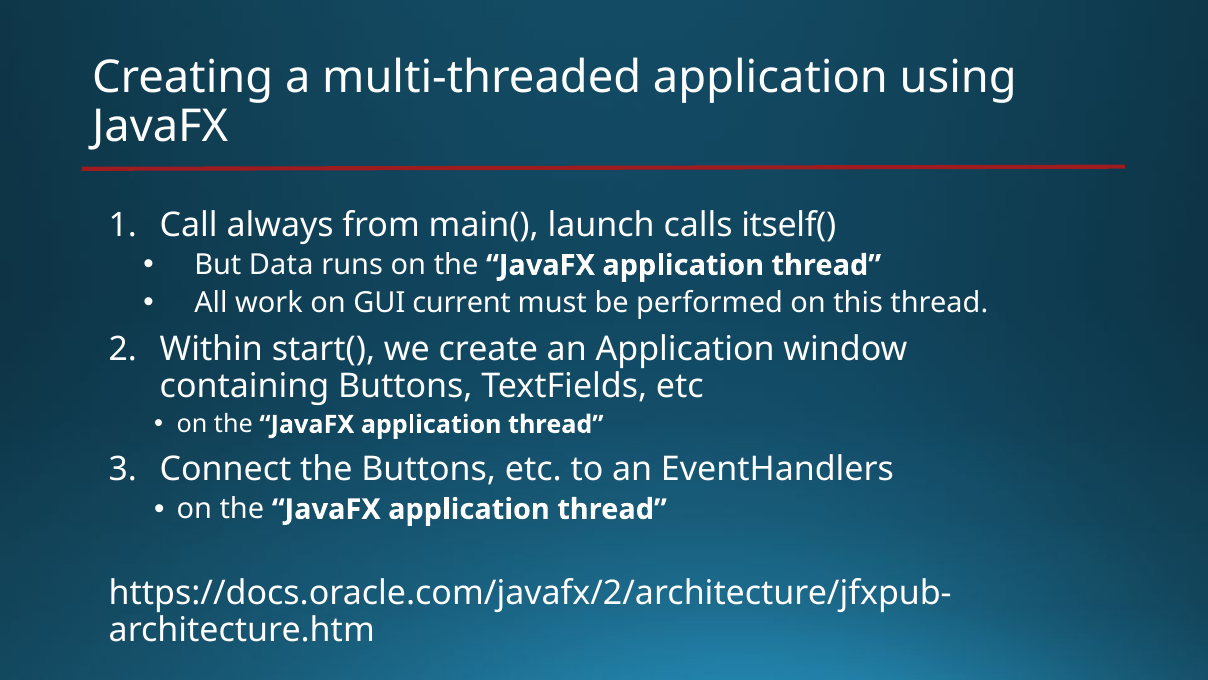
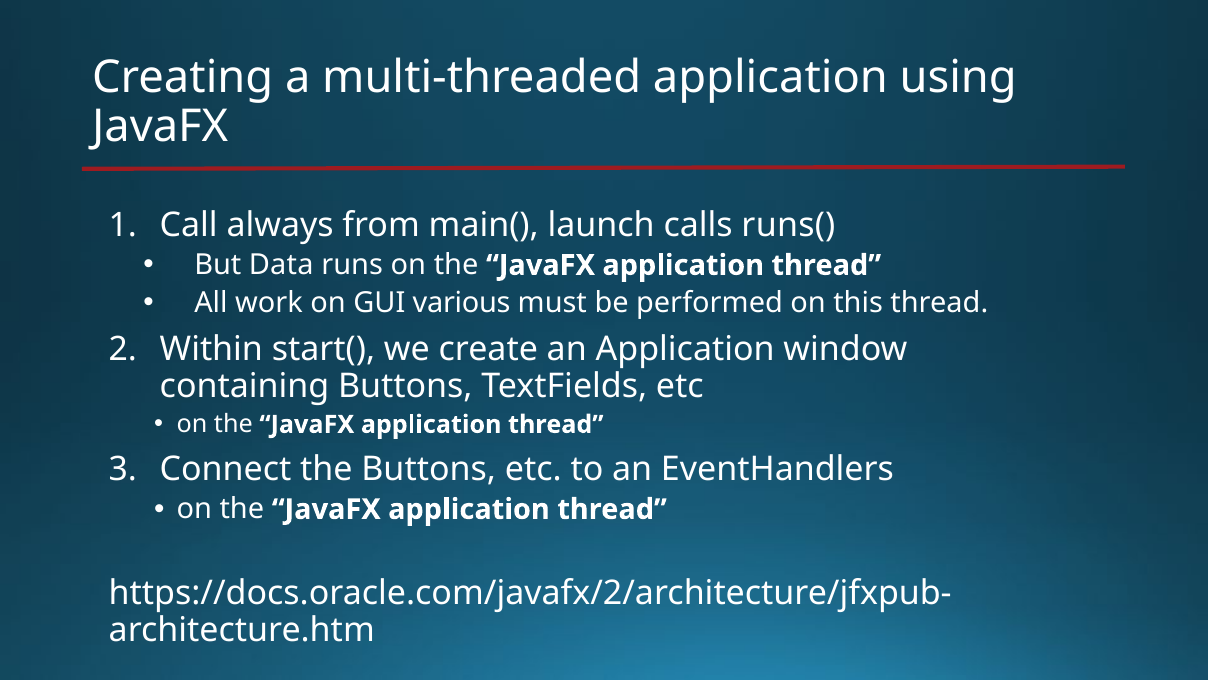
itself(: itself( -> runs(
current: current -> various
